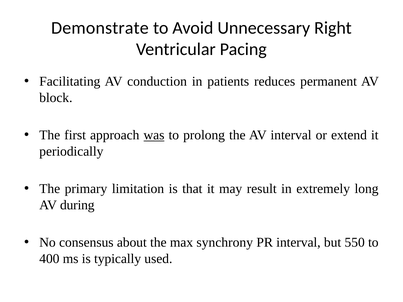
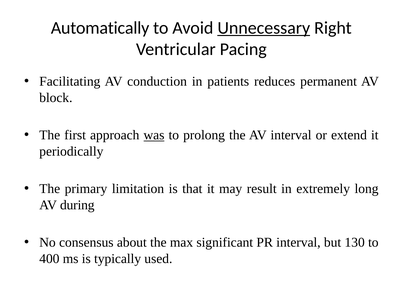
Demonstrate: Demonstrate -> Automatically
Unnecessary underline: none -> present
synchrony: synchrony -> significant
550: 550 -> 130
